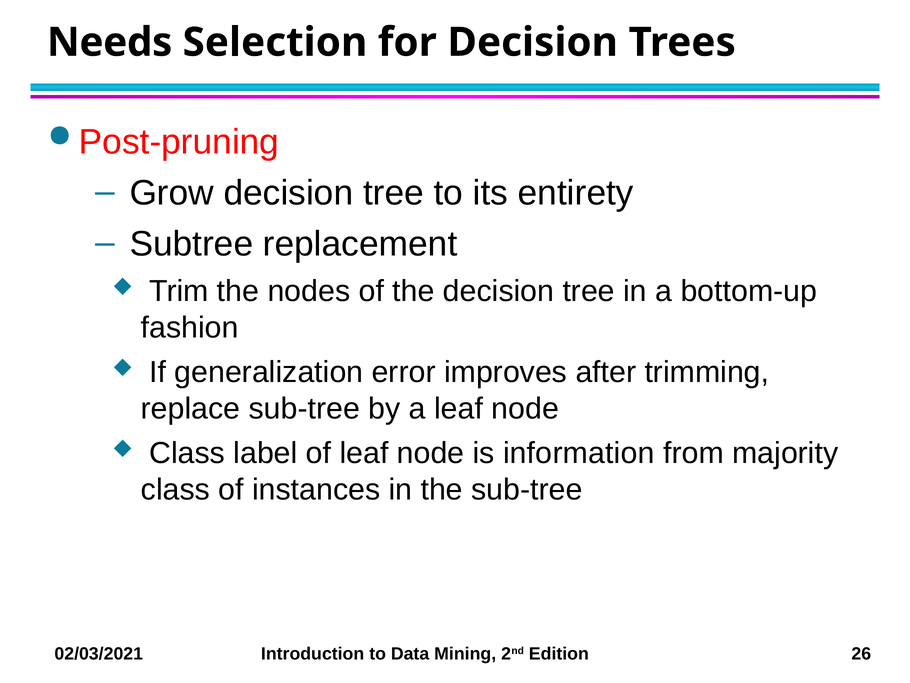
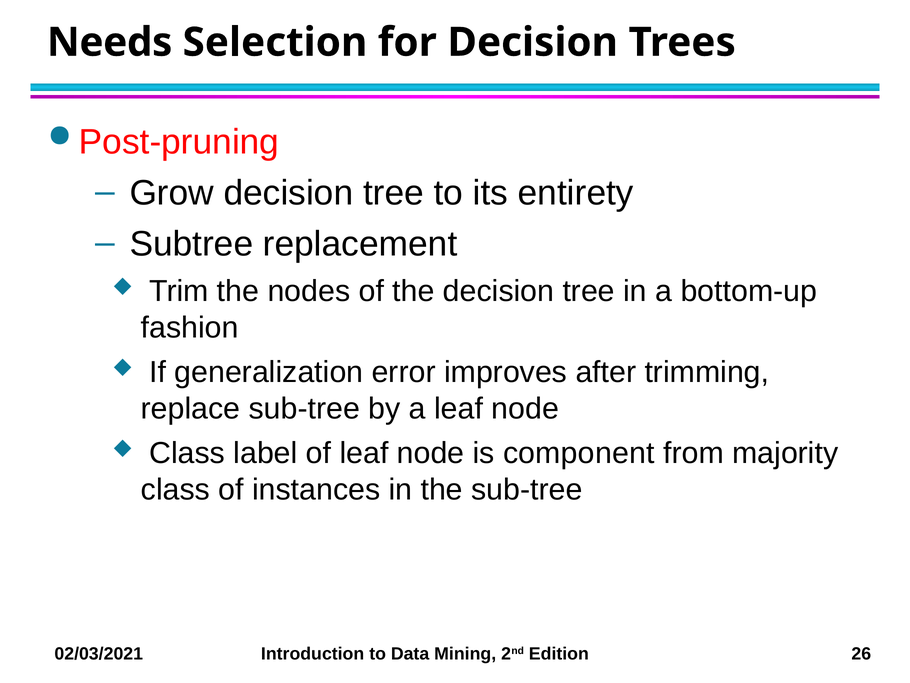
information: information -> component
